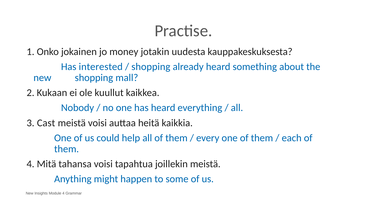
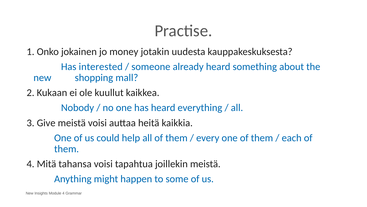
shopping at (151, 66): shopping -> someone
Cast: Cast -> Give
